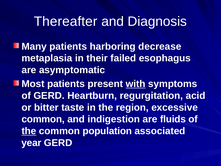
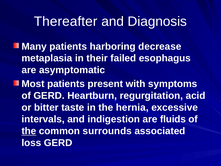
with underline: present -> none
region: region -> hernia
common at (43, 119): common -> intervals
population: population -> surrounds
year: year -> loss
